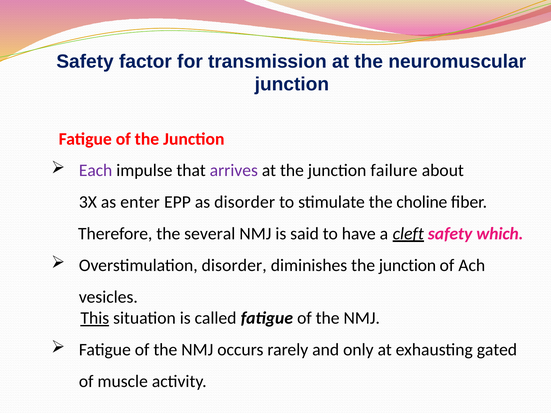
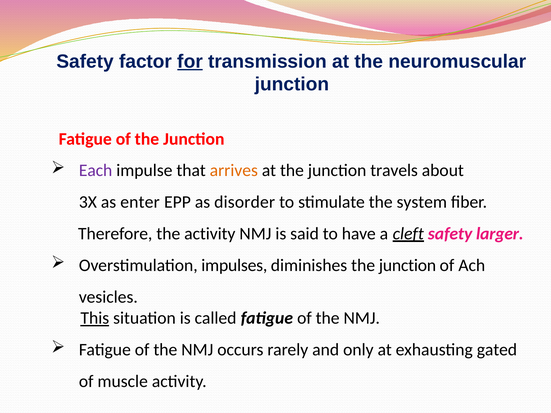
for underline: none -> present
arrives colour: purple -> orange
failure: failure -> travels
choline: choline -> system
the several: several -> activity
which: which -> larger
Overstimulation disorder: disorder -> impulses
